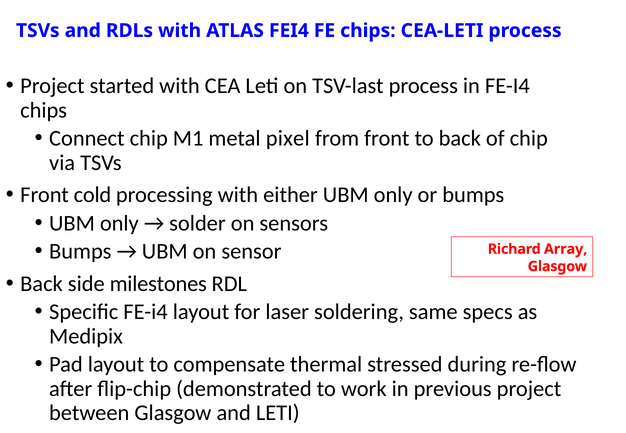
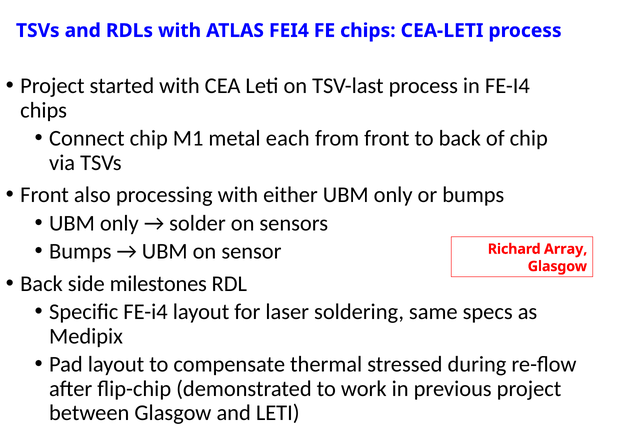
pixel: pixel -> each
cold: cold -> also
